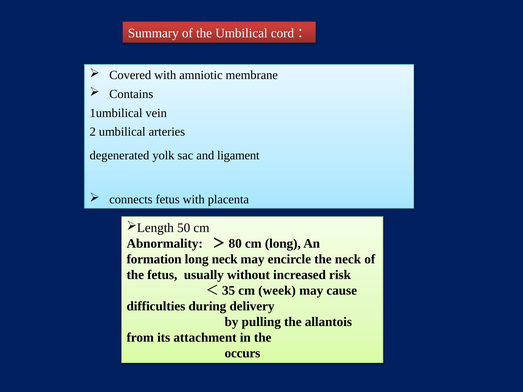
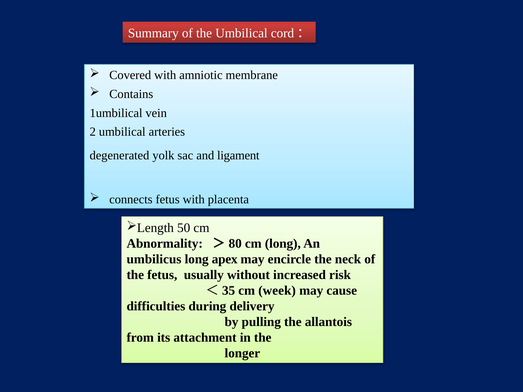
formation: formation -> umbilicus
long neck: neck -> apex
occurs: occurs -> longer
